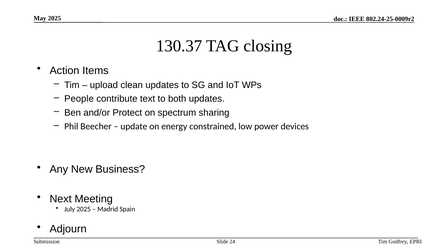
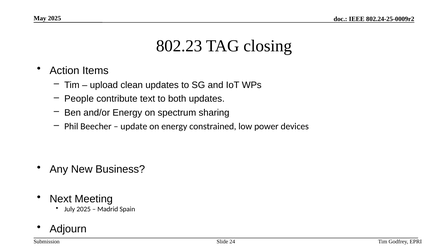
130.37: 130.37 -> 802.23
and/or Protect: Protect -> Energy
